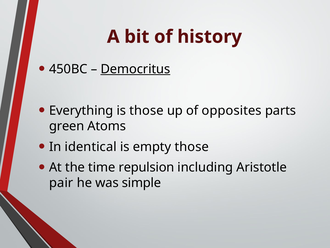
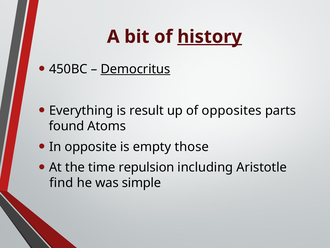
history underline: none -> present
is those: those -> result
green: green -> found
identical: identical -> opposite
pair: pair -> find
